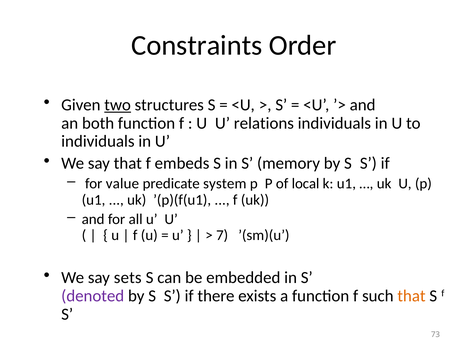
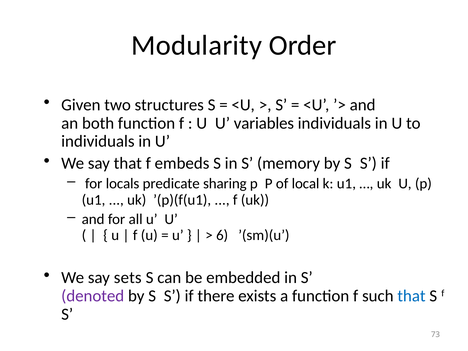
Constraints: Constraints -> Modularity
two underline: present -> none
relations: relations -> variables
value: value -> locals
system: system -> sharing
7: 7 -> 6
that at (411, 296) colour: orange -> blue
